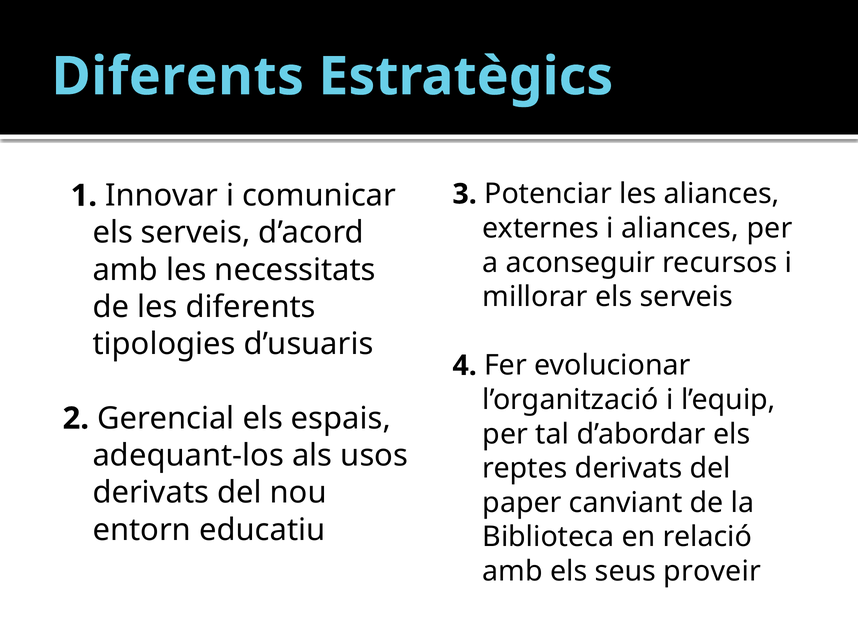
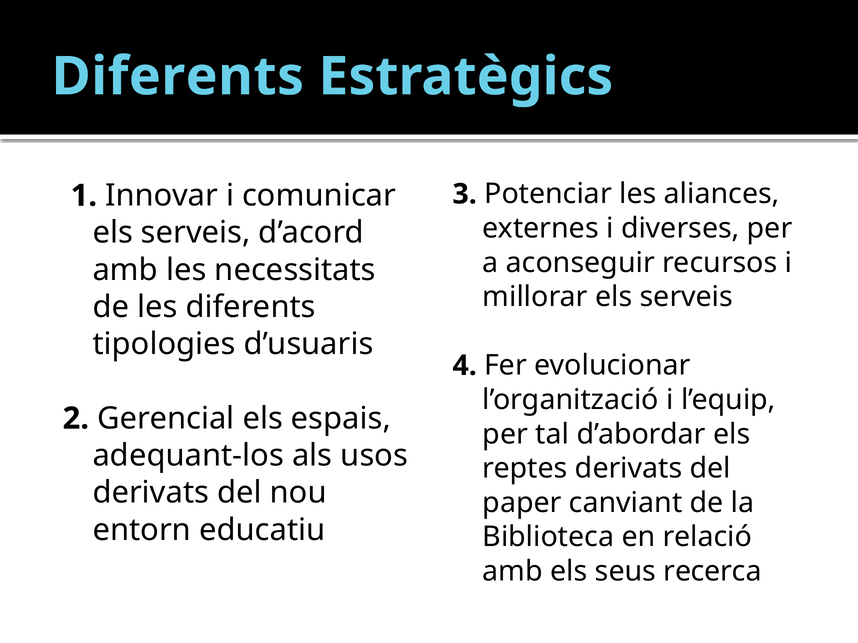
i aliances: aliances -> diverses
proveir: proveir -> recerca
